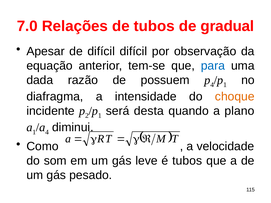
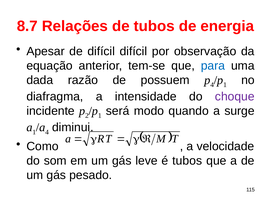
7.0: 7.0 -> 8.7
gradual: gradual -> energia
choque colour: orange -> purple
desta: desta -> modo
plano: plano -> surge
